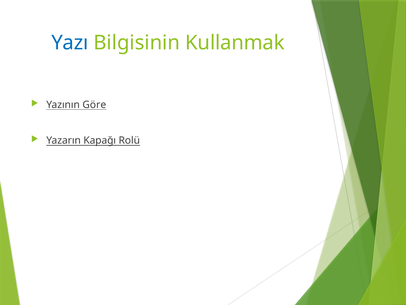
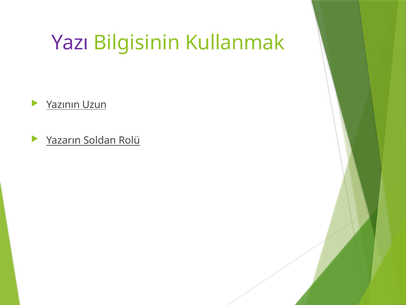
Yazı colour: blue -> purple
Göre: Göre -> Uzun
Kapağı: Kapağı -> Soldan
